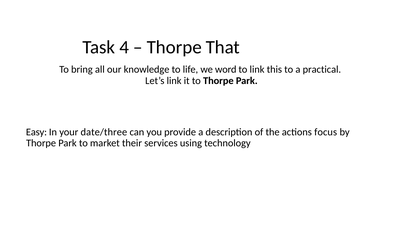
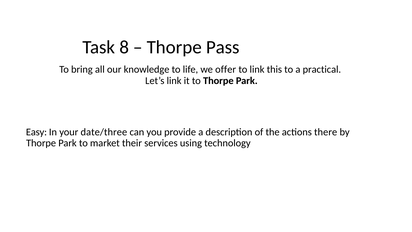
4: 4 -> 8
That: That -> Pass
word: word -> offer
focus: focus -> there
